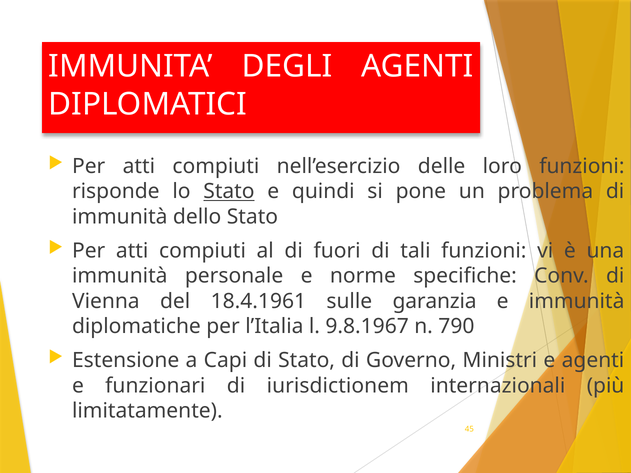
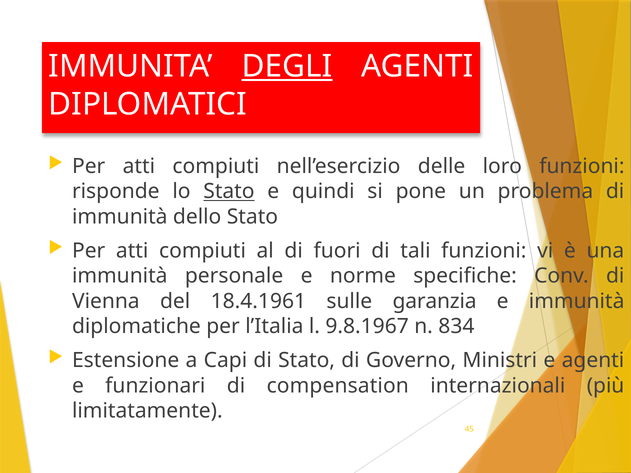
DEGLI underline: none -> present
790: 790 -> 834
iurisdictionem: iurisdictionem -> compensation
